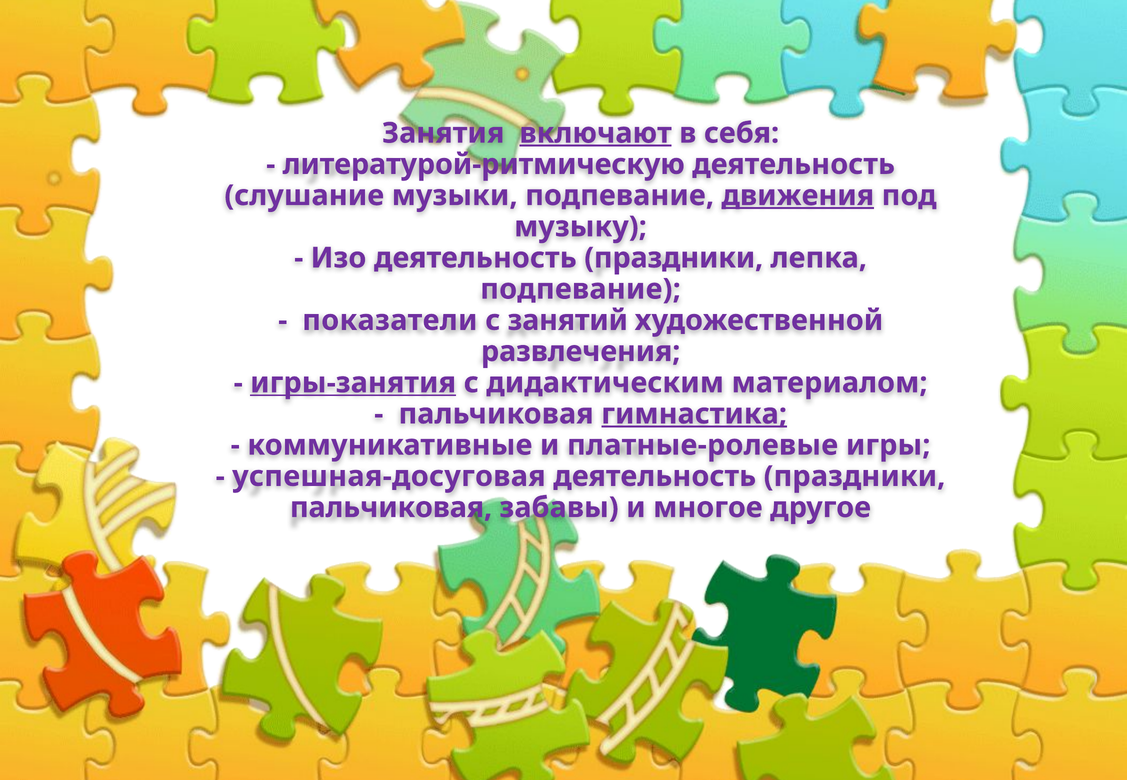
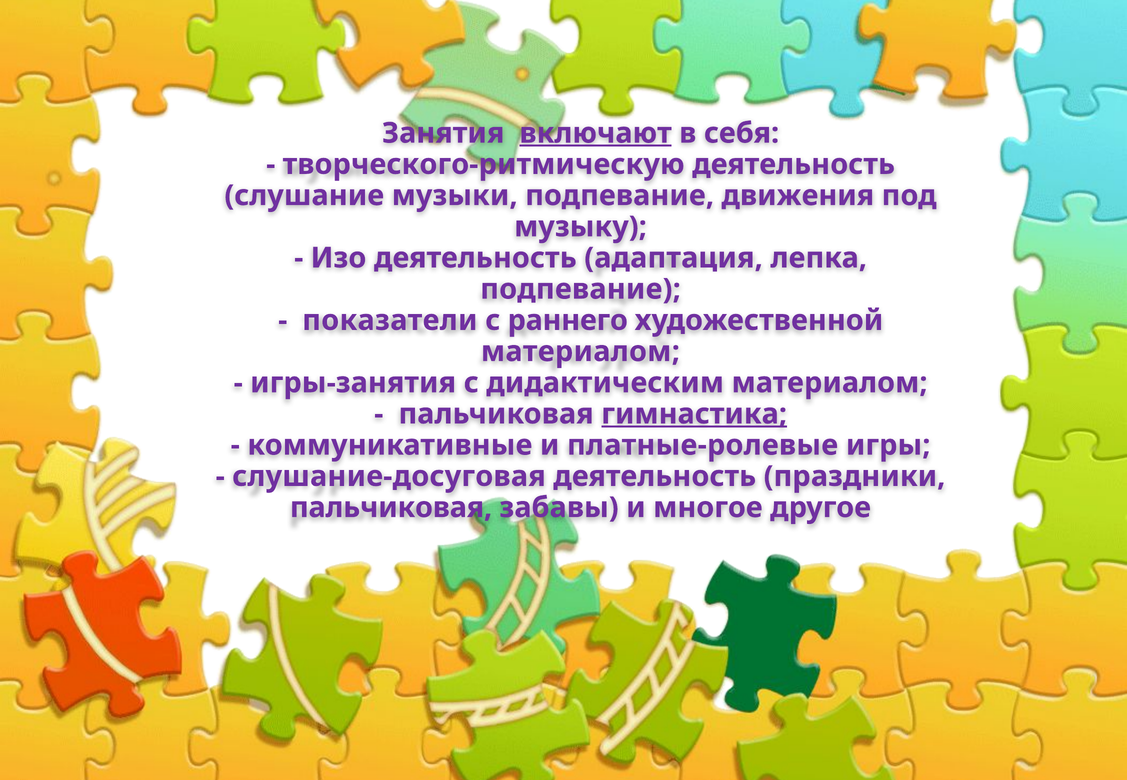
литературой-ритмическую: литературой-ритмическую -> творческого-ритмическую
движения underline: present -> none
Изо деятельность праздники: праздники -> адаптация
занятий: занятий -> раннего
развлечения at (581, 352): развлечения -> материалом
игры-занятия underline: present -> none
успешная-досуговая: успешная-досуговая -> слушание-досуговая
